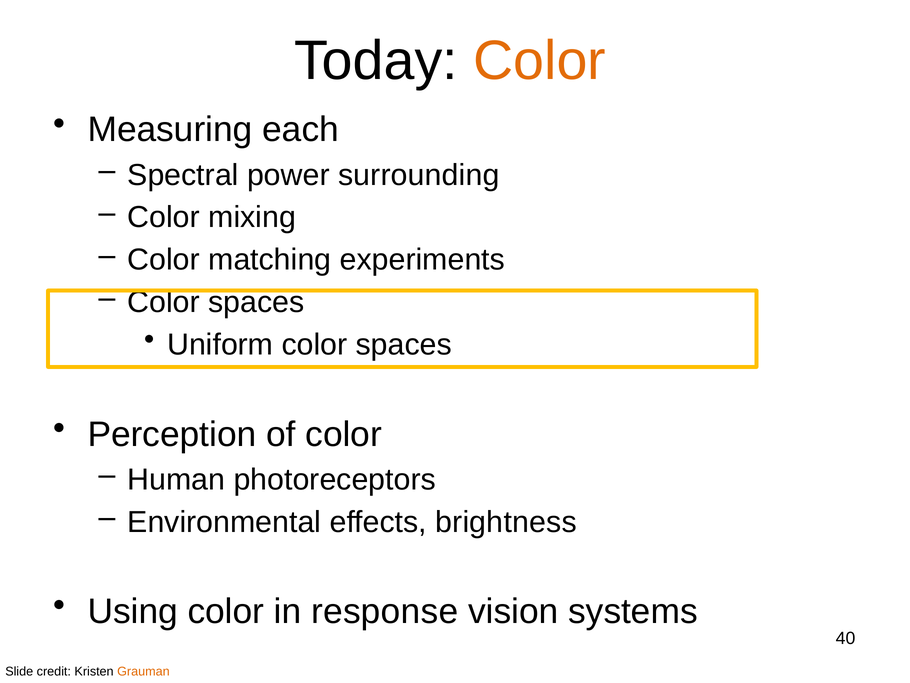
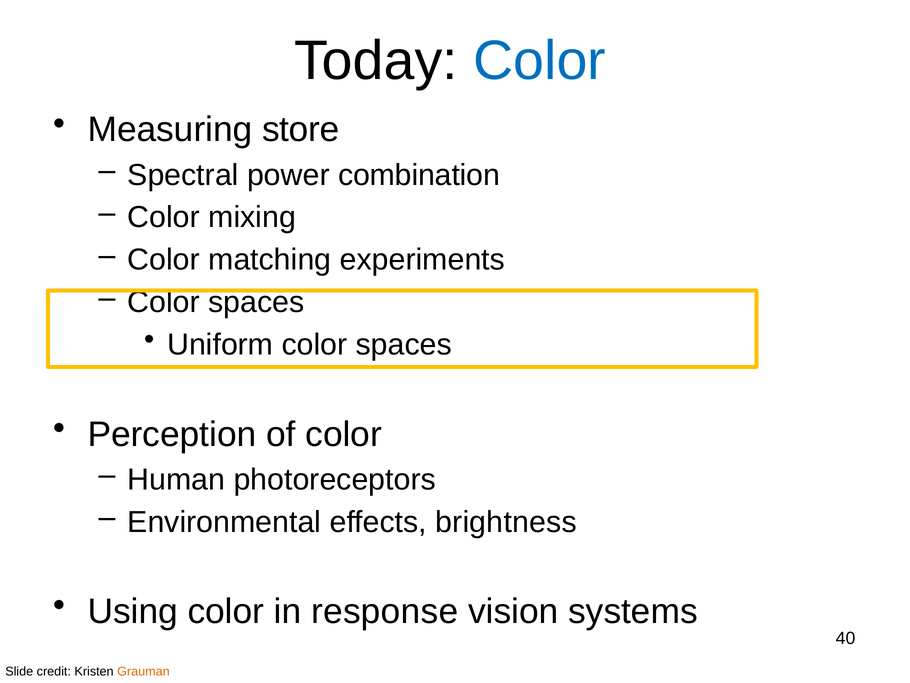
Color at (540, 61) colour: orange -> blue
each: each -> store
surrounding: surrounding -> combination
